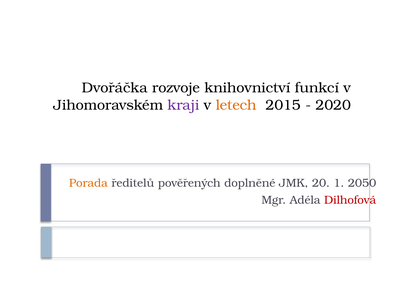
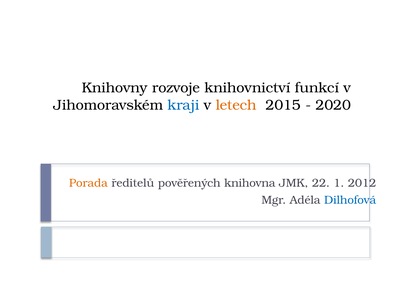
Dvořáčka: Dvořáčka -> Knihovny
kraji colour: purple -> blue
doplněné: doplněné -> knihovna
20: 20 -> 22
2050: 2050 -> 2012
Dilhofová colour: red -> blue
